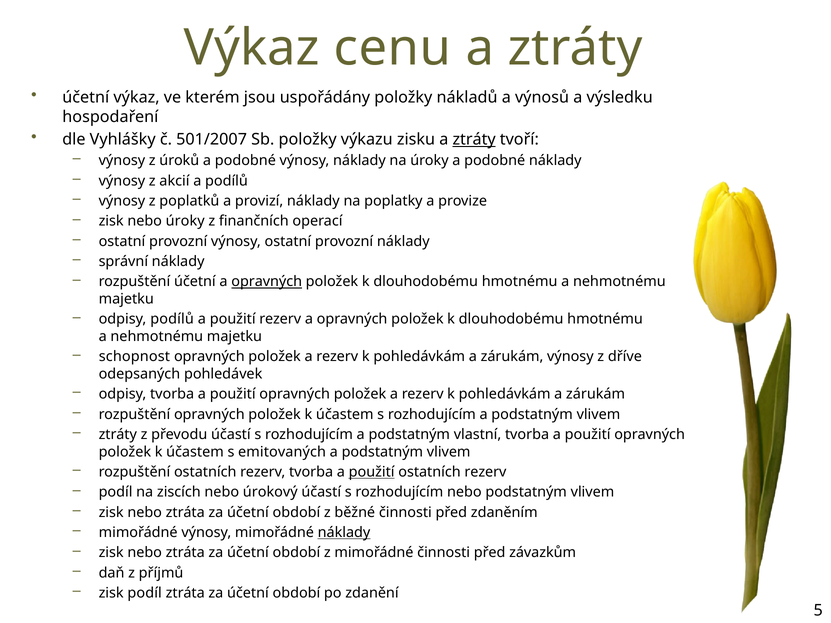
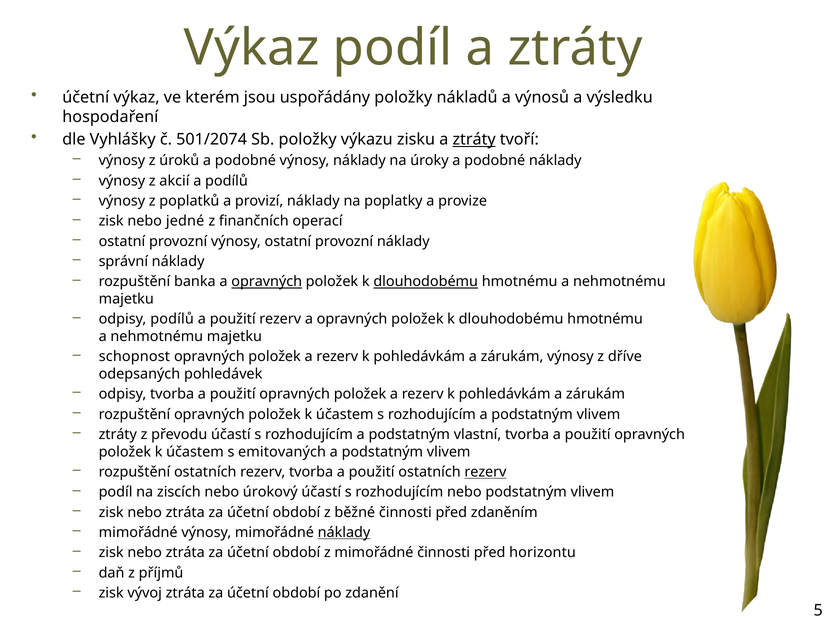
Výkaz cenu: cenu -> podíl
501/2007: 501/2007 -> 501/2074
nebo úroky: úroky -> jedné
rozpuštění účetní: účetní -> banka
dlouhodobému at (426, 282) underline: none -> present
použití at (372, 472) underline: present -> none
rezerv at (485, 472) underline: none -> present
závazkům: závazkům -> horizontu
zisk podíl: podíl -> vývoj
